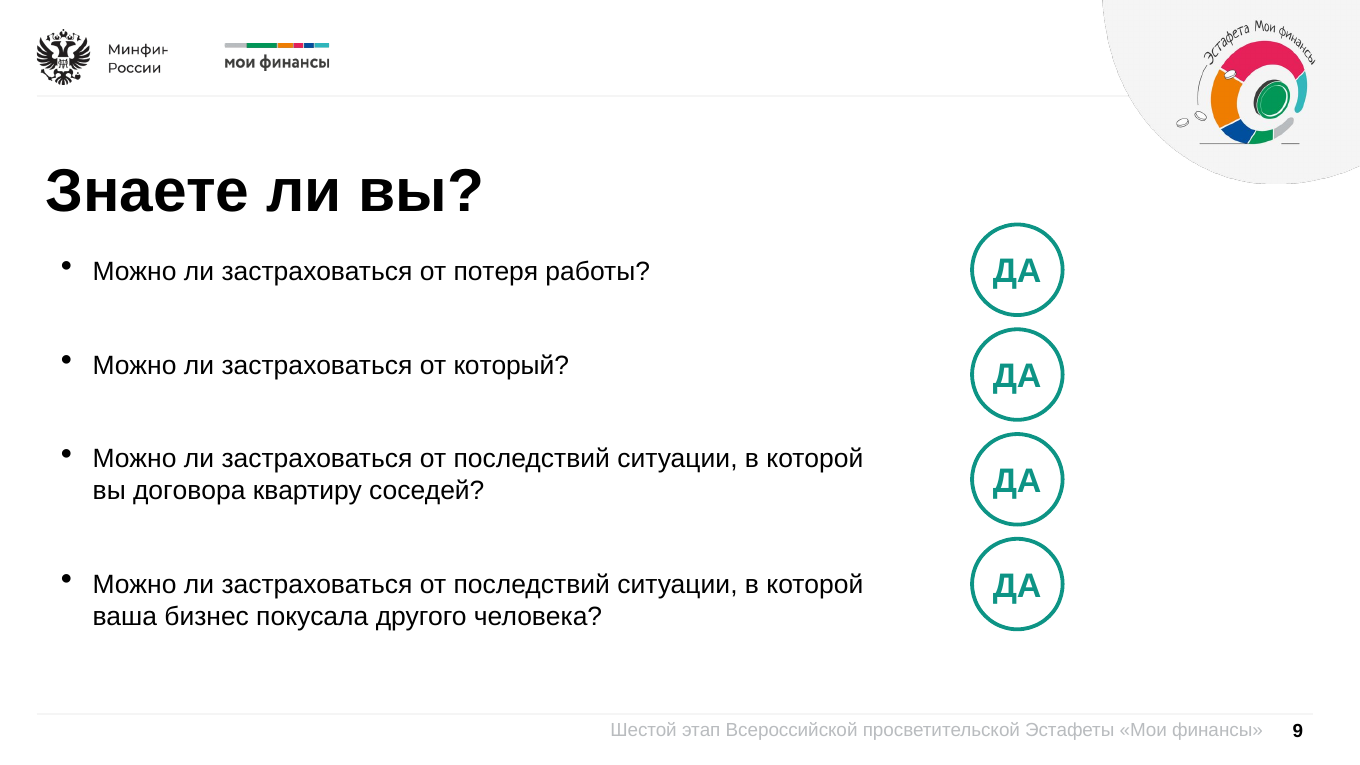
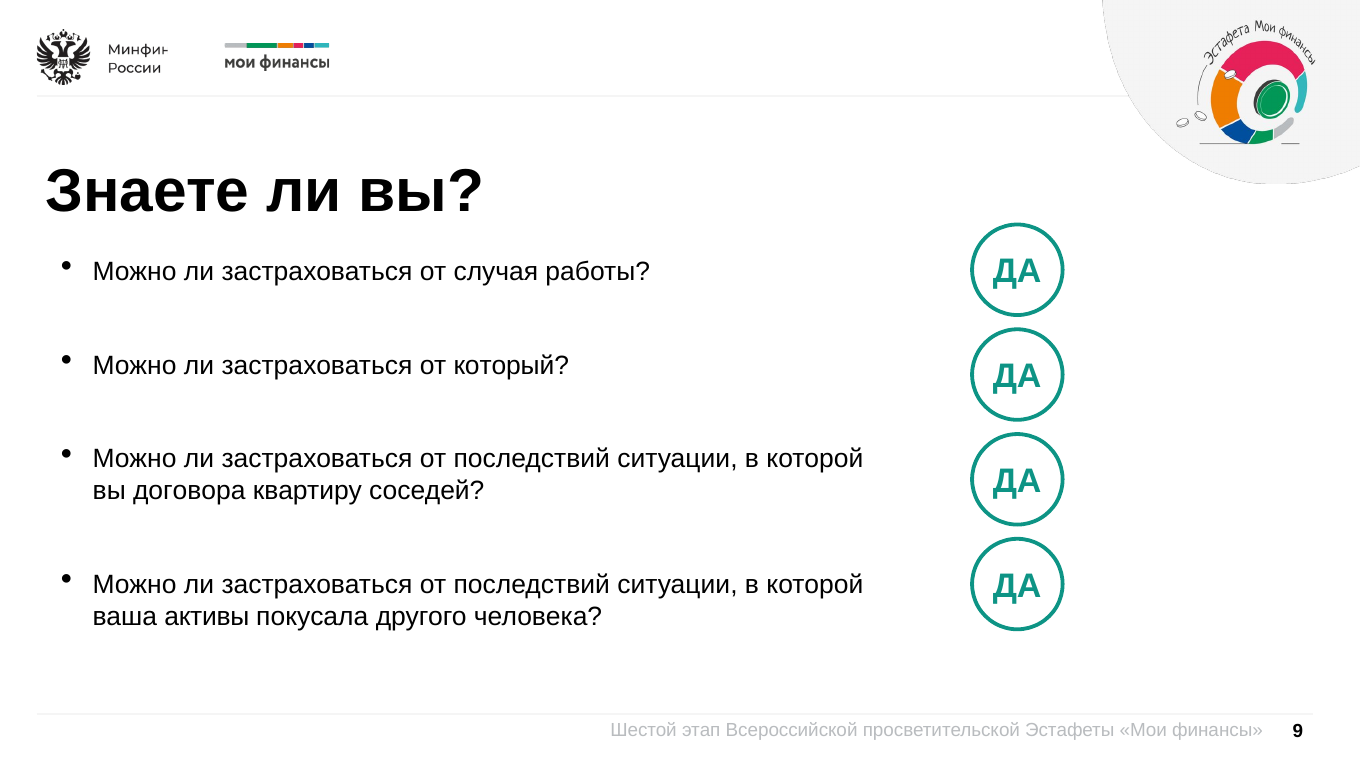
потеря: потеря -> случая
бизнес: бизнес -> активы
